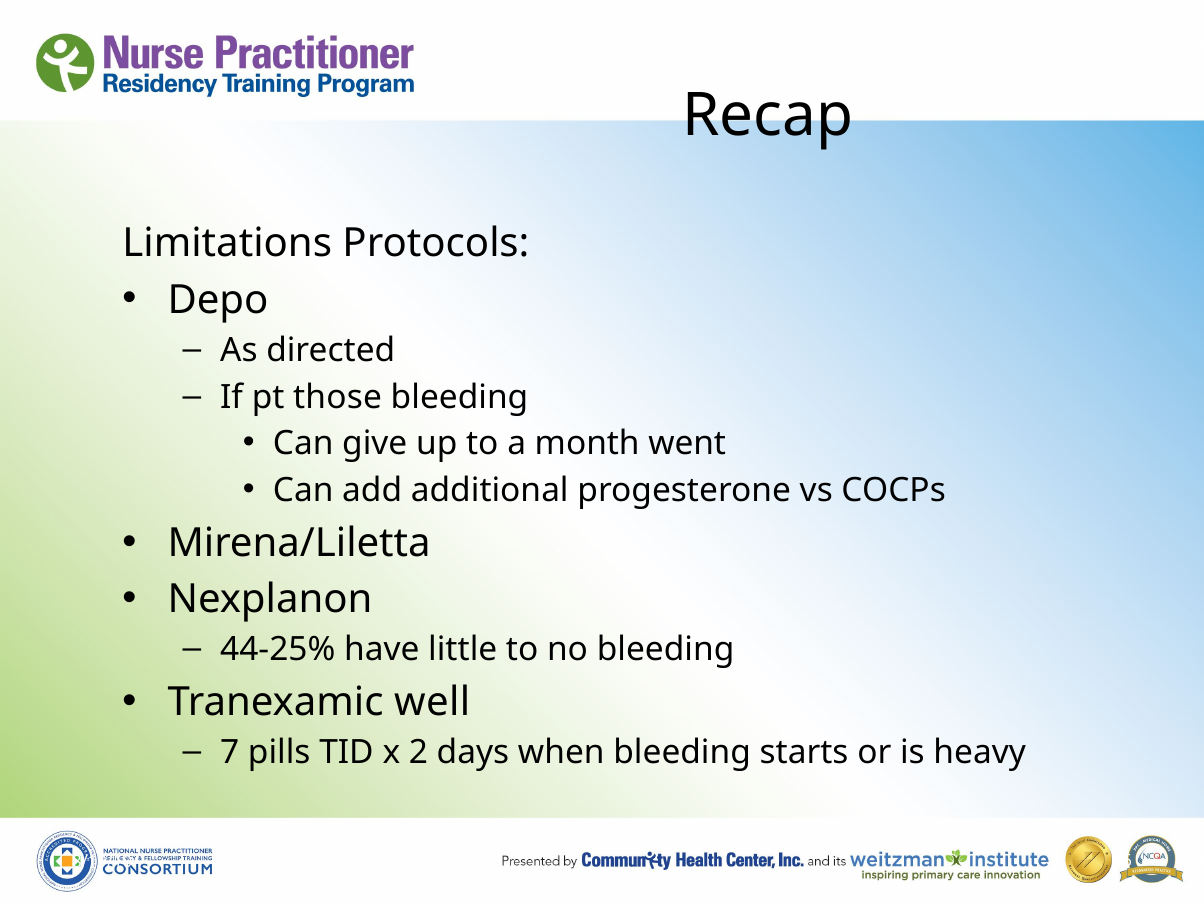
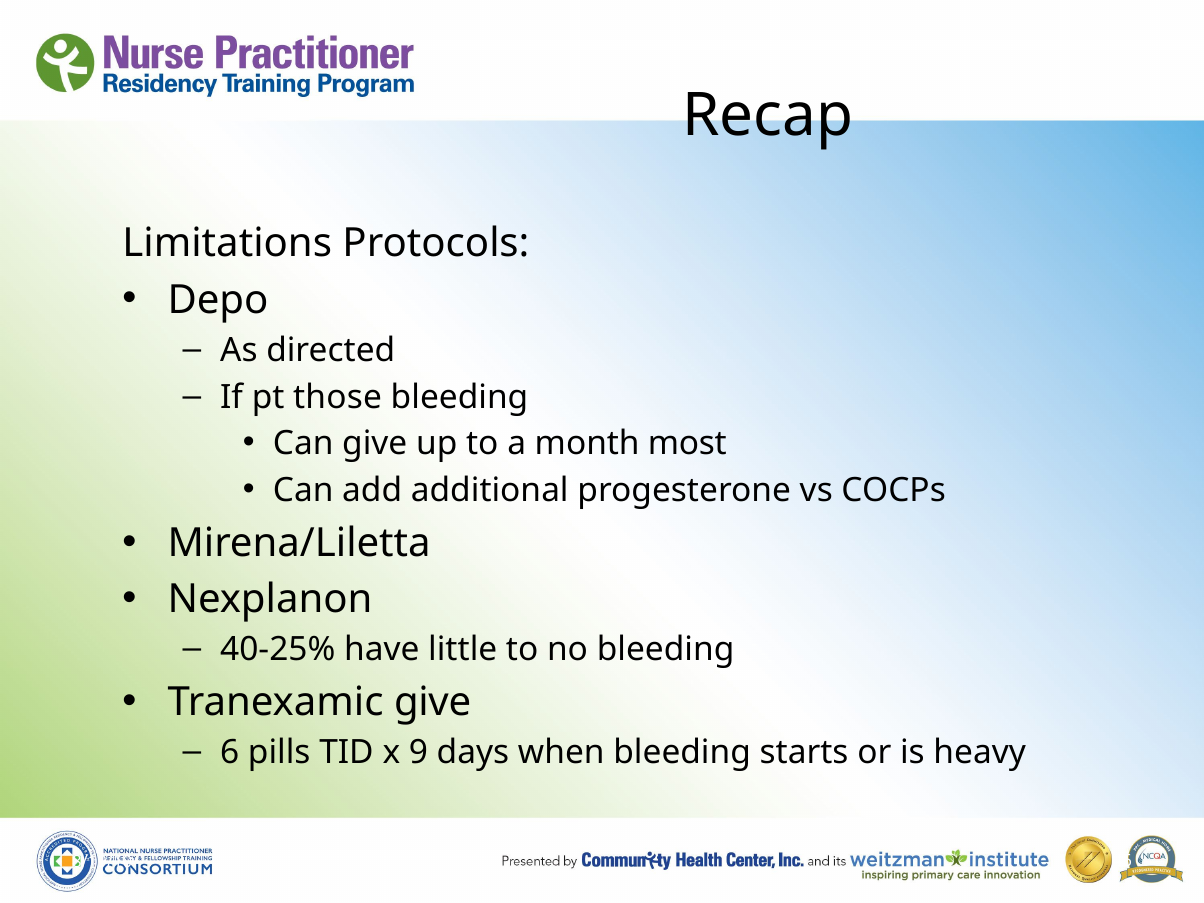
went: went -> most
44-25%: 44-25% -> 40-25%
Tranexamic well: well -> give
7: 7 -> 6
2: 2 -> 9
